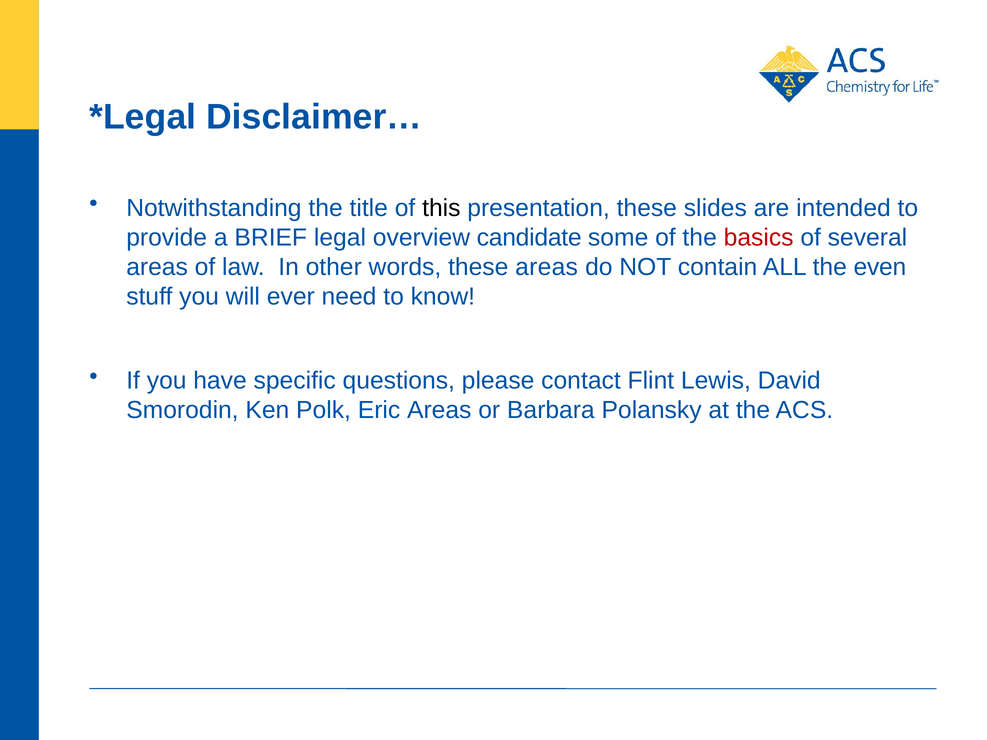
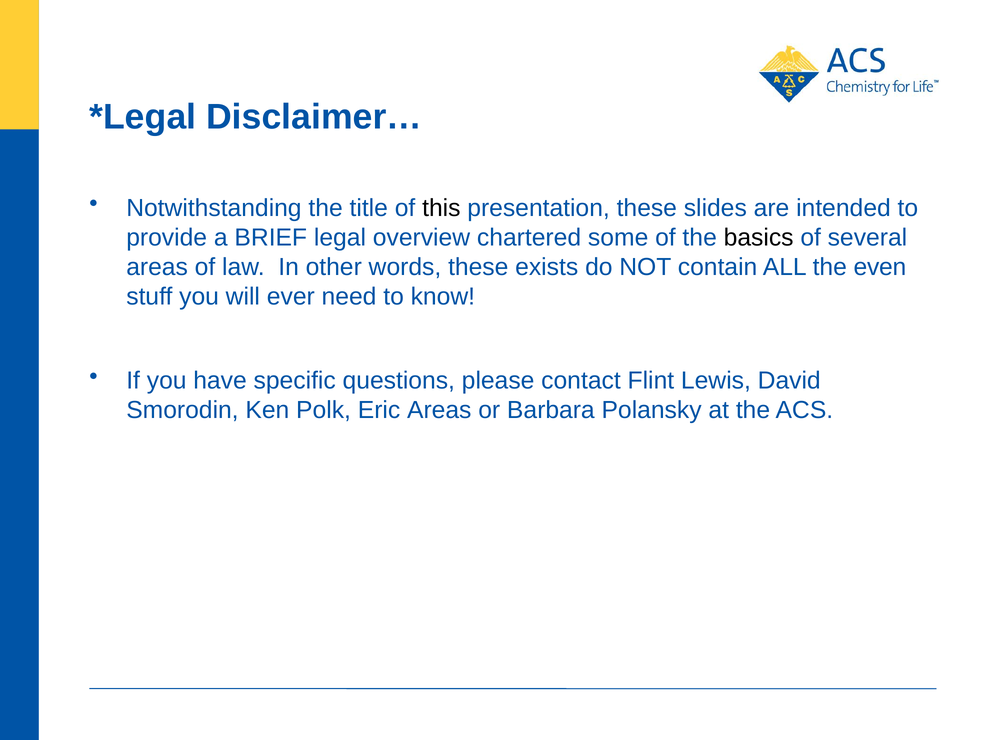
candidate: candidate -> chartered
basics colour: red -> black
these areas: areas -> exists
